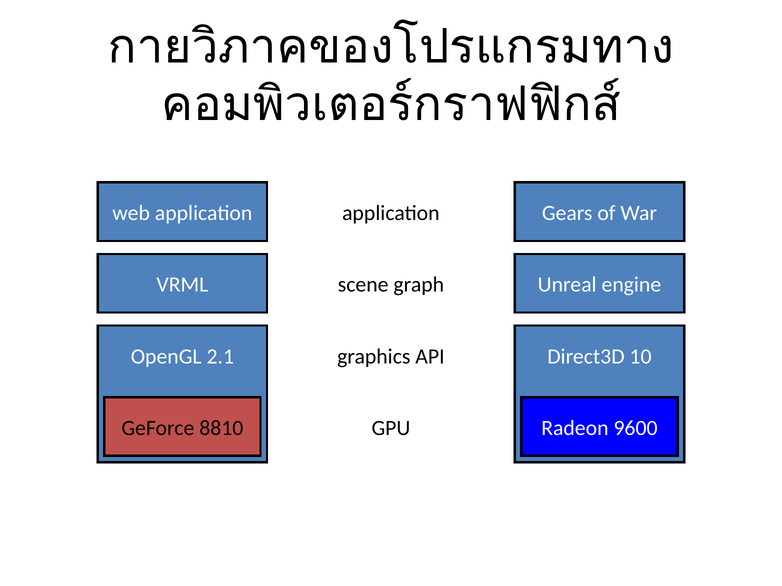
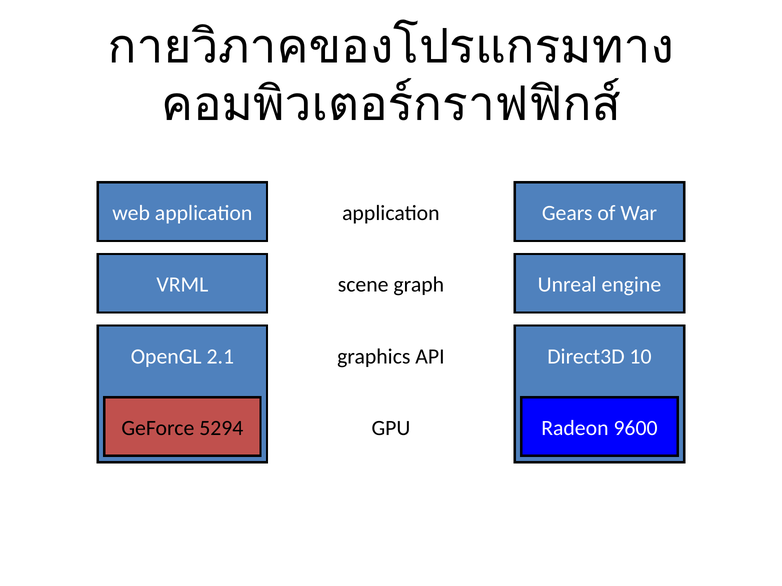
8810: 8810 -> 5294
